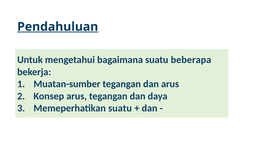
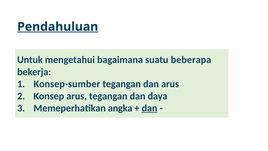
Muatan-sumber: Muatan-sumber -> Konsep-sumber
Memeperhatikan suatu: suatu -> angka
dan at (150, 108) underline: none -> present
